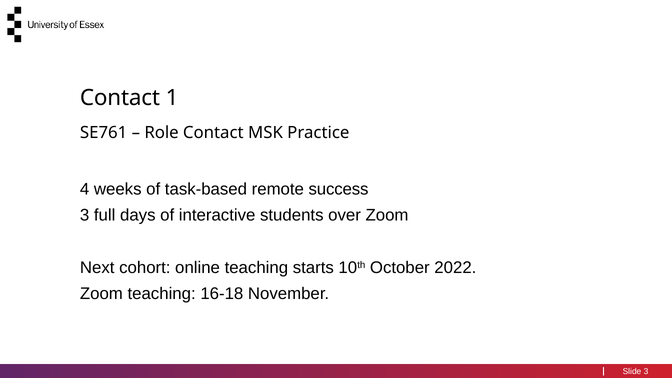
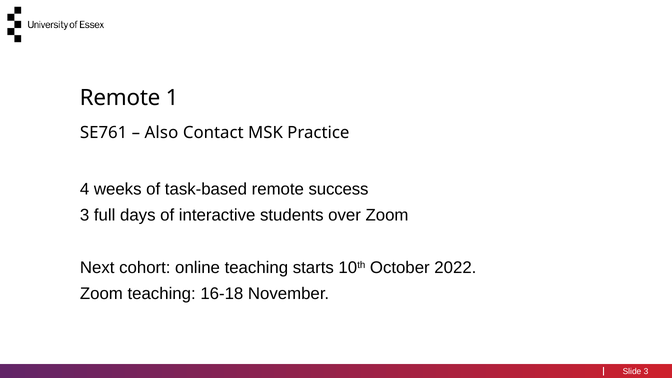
Contact at (120, 98): Contact -> Remote
Role: Role -> Also
